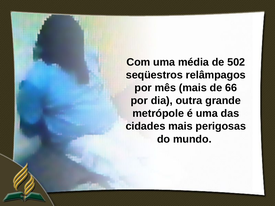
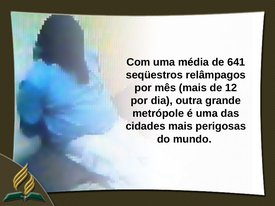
502: 502 -> 641
66: 66 -> 12
